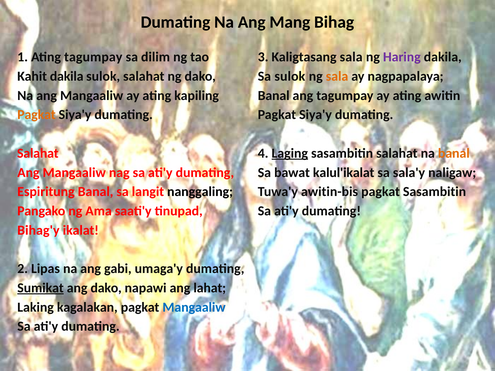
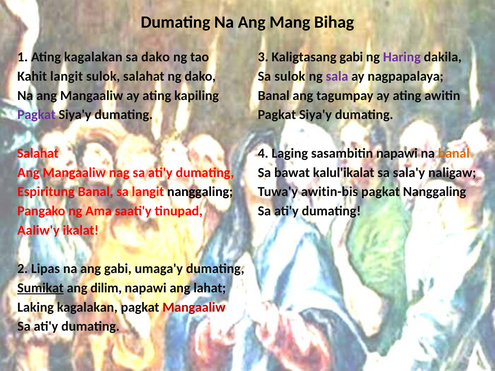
Ating tagumpay: tagumpay -> kagalakan
sa dilim: dilim -> dako
Kaligtasang sala: sala -> gabi
Kahit dakila: dakila -> langit
sala at (337, 76) colour: orange -> purple
Pagkat at (36, 115) colour: orange -> purple
Laging underline: present -> none
sasambitin salahat: salahat -> napawi
pagkat Sasambitin: Sasambitin -> Nanggaling
Bihag'y: Bihag'y -> Aaliw'y
ang dako: dako -> dilim
Mangaaliw at (194, 307) colour: blue -> red
